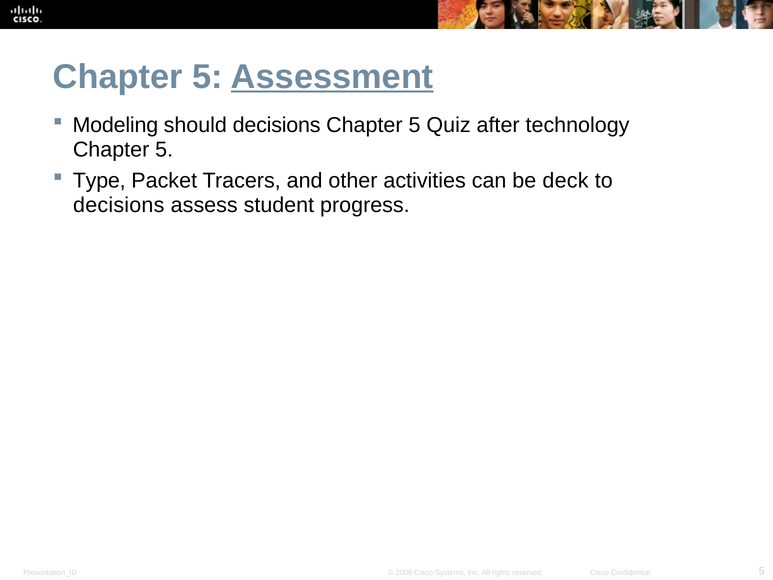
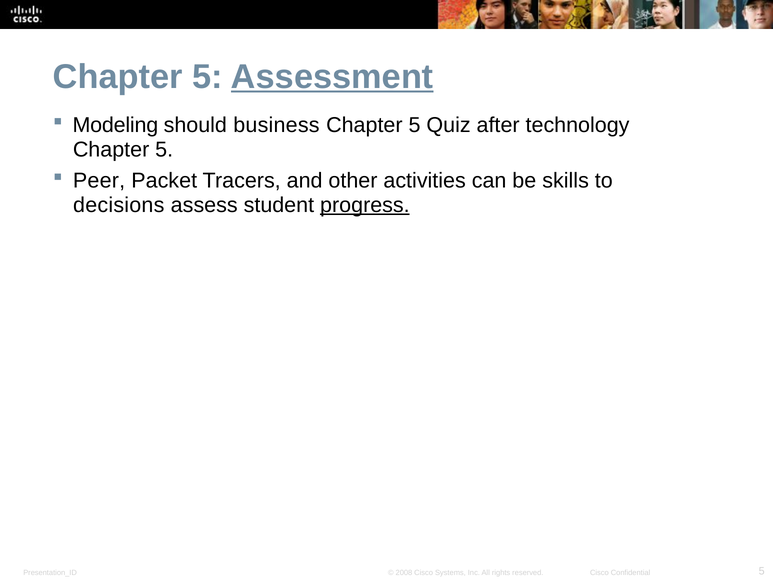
should decisions: decisions -> business
Type: Type -> Peer
deck: deck -> skills
progress underline: none -> present
